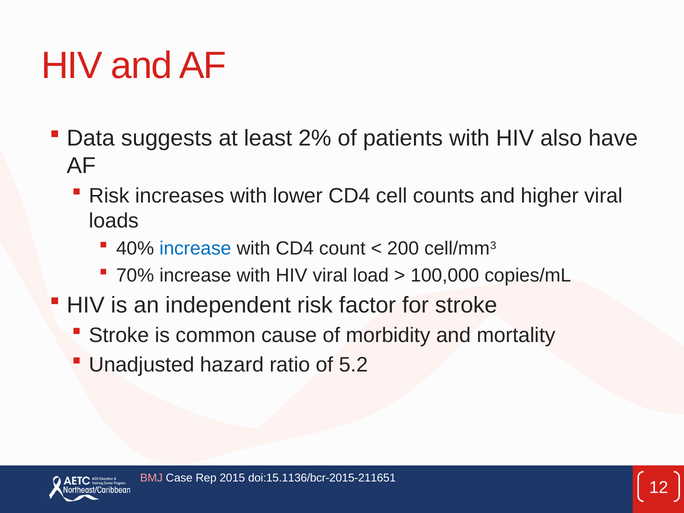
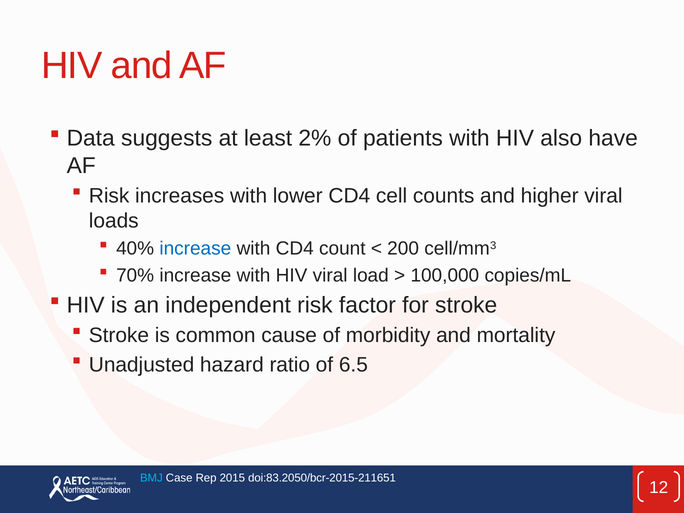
5.2: 5.2 -> 6.5
BMJ colour: pink -> light blue
doi:15.1136/bcr-2015-211651: doi:15.1136/bcr-2015-211651 -> doi:83.2050/bcr-2015-211651
